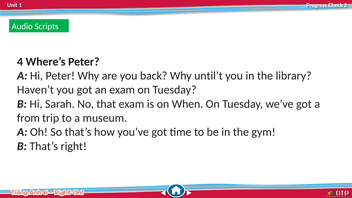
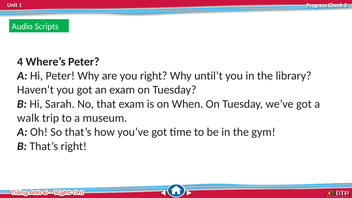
you back: back -> right
from: from -> walk
